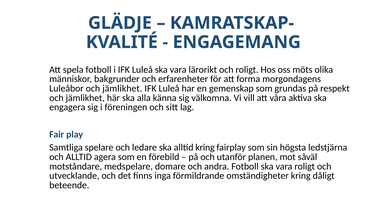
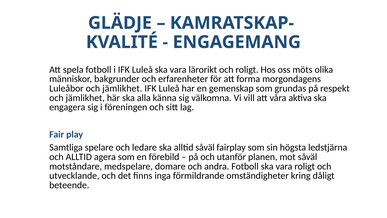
alltid kring: kring -> såväl
